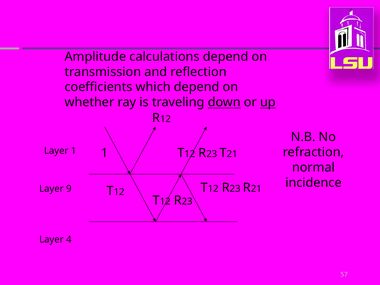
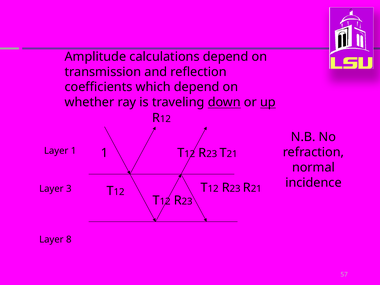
9: 9 -> 3
4: 4 -> 8
